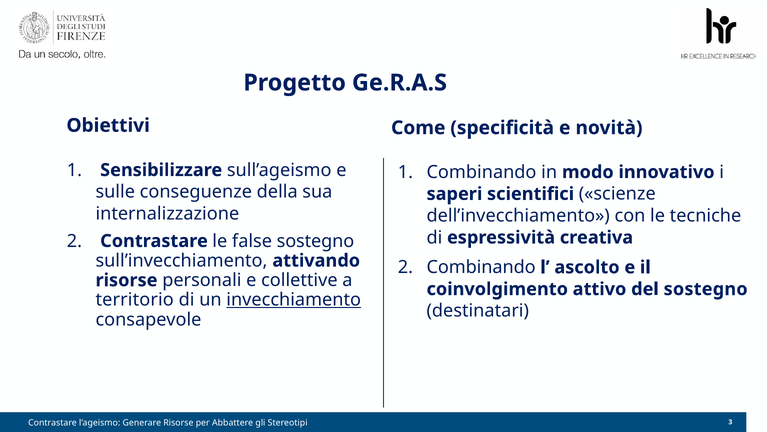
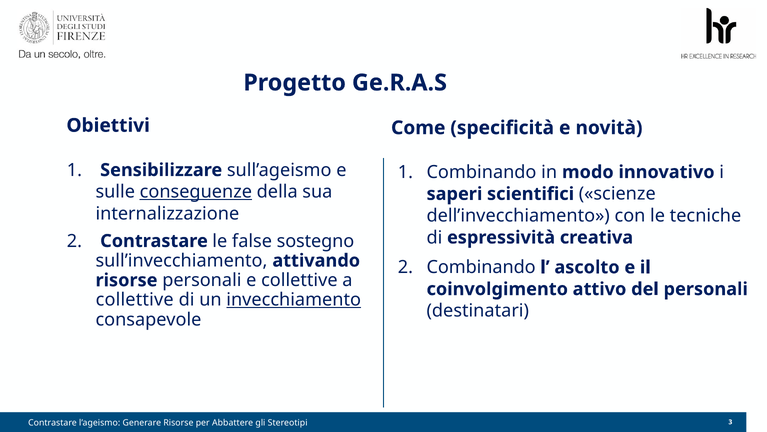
conseguenze underline: none -> present
del sostegno: sostegno -> personali
territorio at (135, 300): territorio -> collettive
